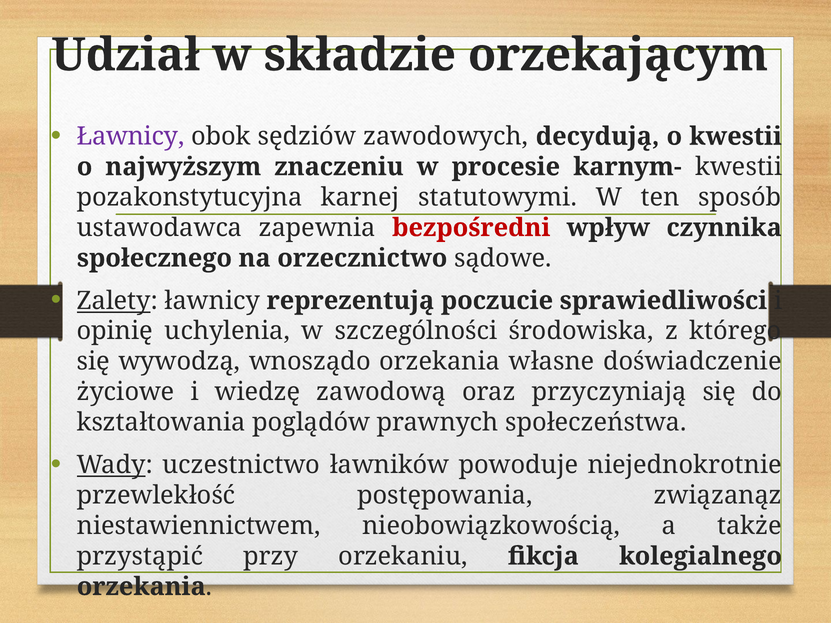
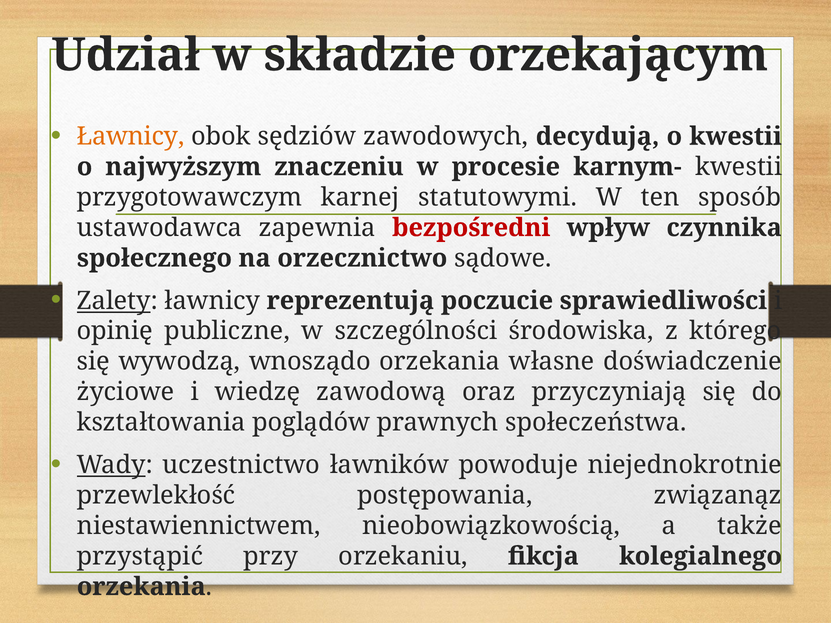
Ławnicy at (130, 136) colour: purple -> orange
pozakonstytucyjna: pozakonstytucyjna -> przygotowawczym
uchylenia: uchylenia -> publiczne
